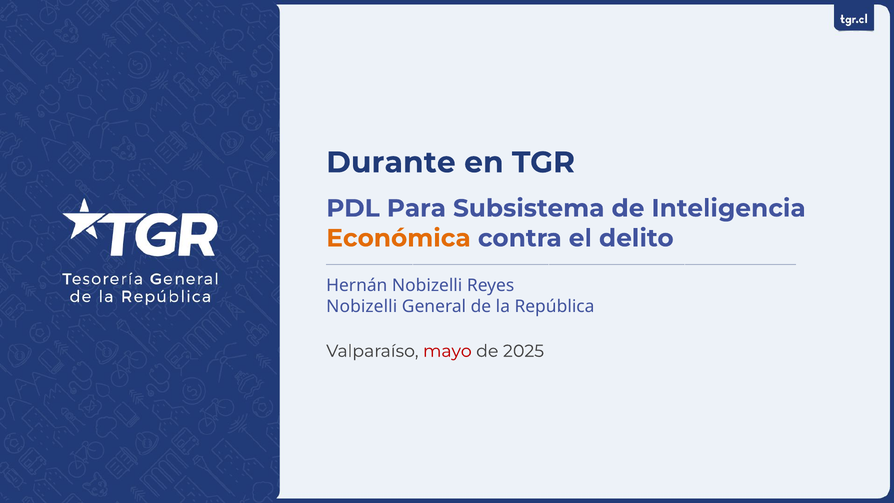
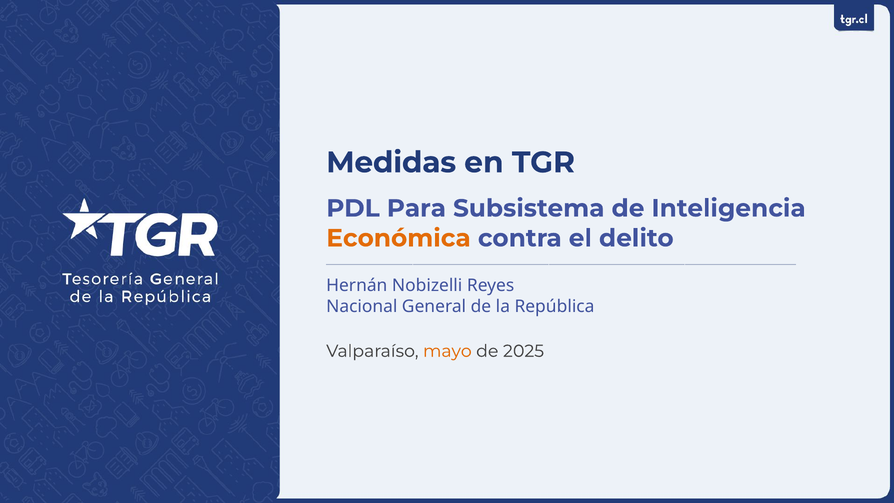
Durante: Durante -> Medidas
Nobizelli at (362, 306): Nobizelli -> Nacional
mayo colour: red -> orange
